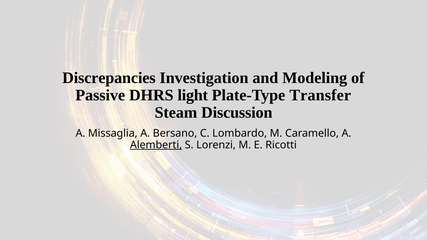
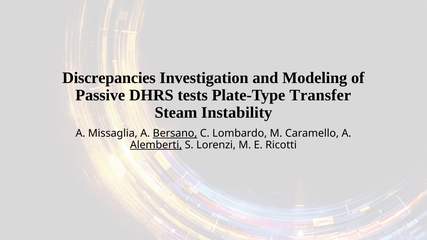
light: light -> tests
Discussion: Discussion -> Instability
Bersano underline: none -> present
